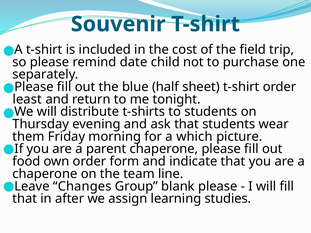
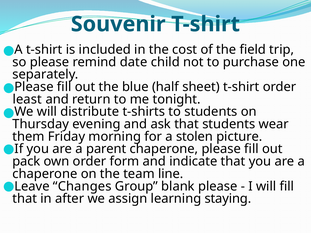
which: which -> stolen
food: food -> pack
studies: studies -> staying
